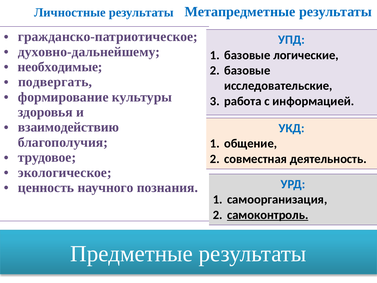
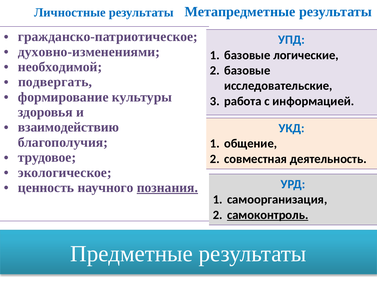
духовно-дальнейшему: духовно-дальнейшему -> духовно-изменениями
необходимые: необходимые -> необходимой
познания underline: none -> present
